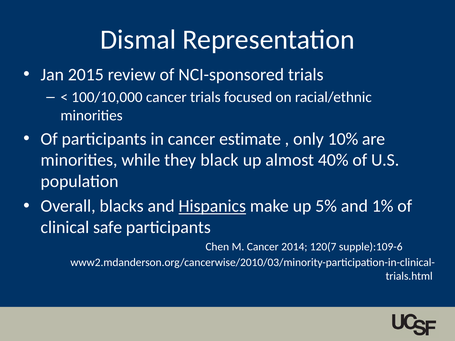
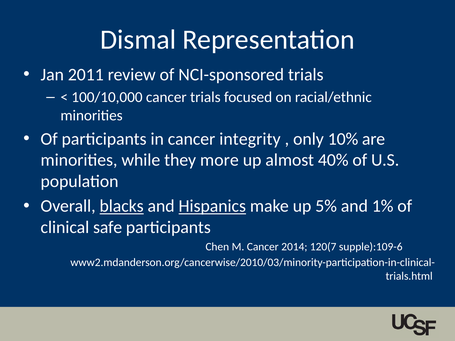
2015: 2015 -> 2011
estimate: estimate -> integrity
black: black -> more
blacks underline: none -> present
